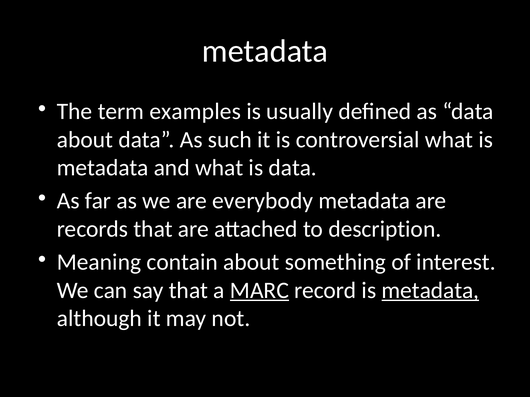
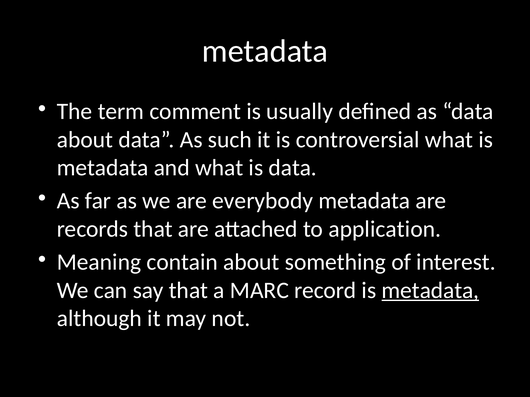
examples: examples -> comment
description: description -> application
MARC underline: present -> none
